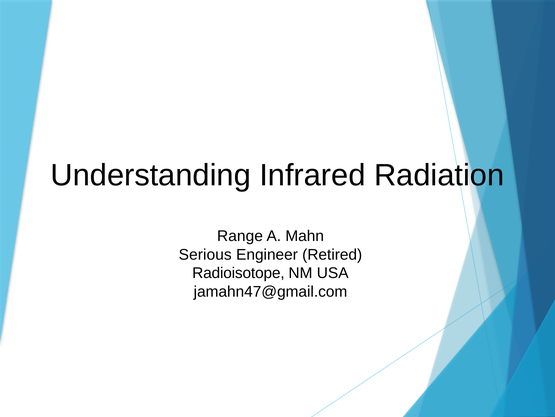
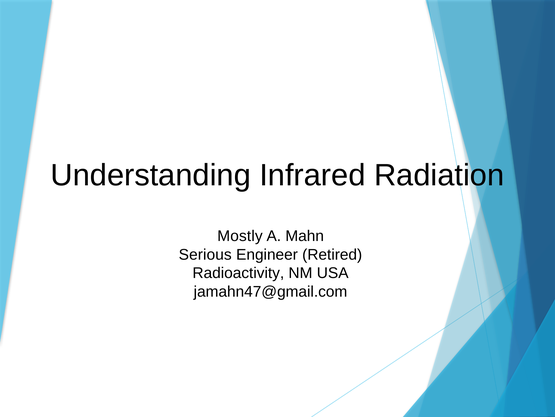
Range: Range -> Mostly
Radioisotope: Radioisotope -> Radioactivity
